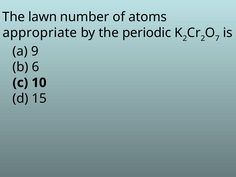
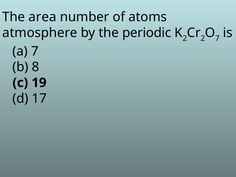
lawn: lawn -> area
appropriate: appropriate -> atmosphere
a 9: 9 -> 7
6: 6 -> 8
10: 10 -> 19
15: 15 -> 17
